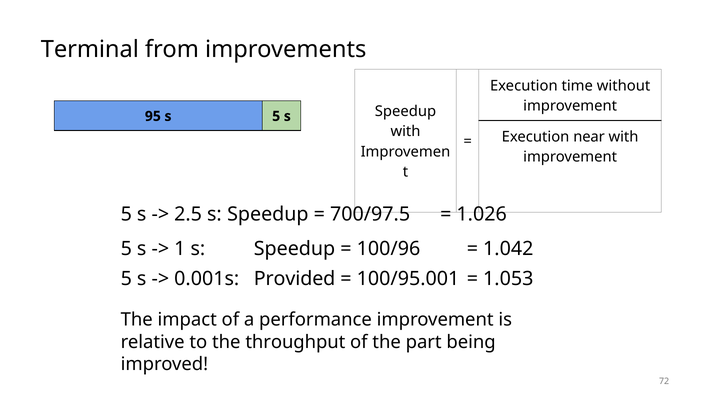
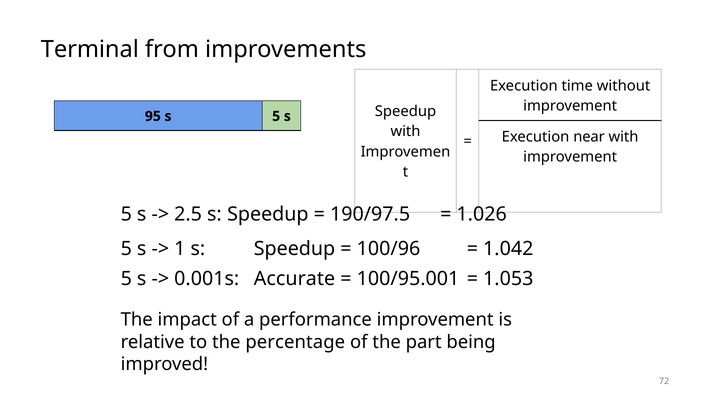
700/97.5: 700/97.5 -> 190/97.5
Provided: Provided -> Accurate
throughput: throughput -> percentage
